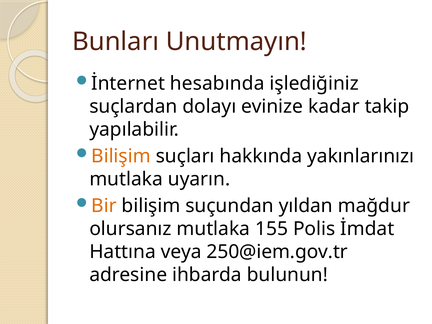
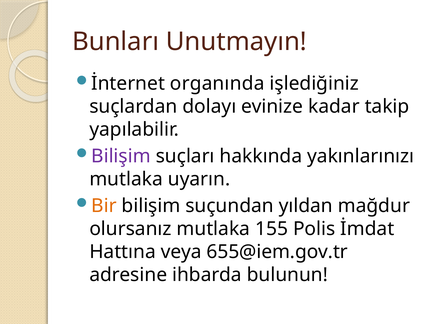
hesabında: hesabında -> organında
Bilişim at (121, 156) colour: orange -> purple
250@iem.gov.tr: 250@iem.gov.tr -> 655@iem.gov.tr
